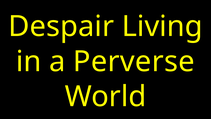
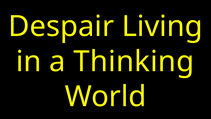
Perverse: Perverse -> Thinking
